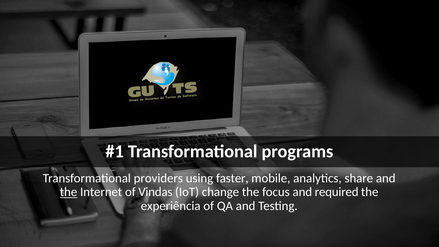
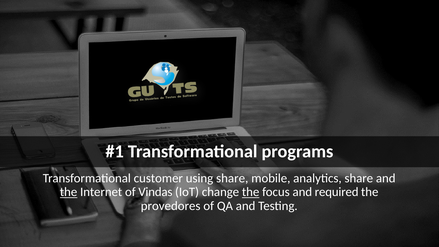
providers: providers -> customer
using faster: faster -> share
the at (251, 192) underline: none -> present
experiência: experiência -> provedores
